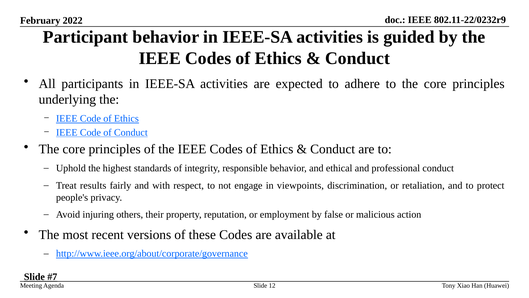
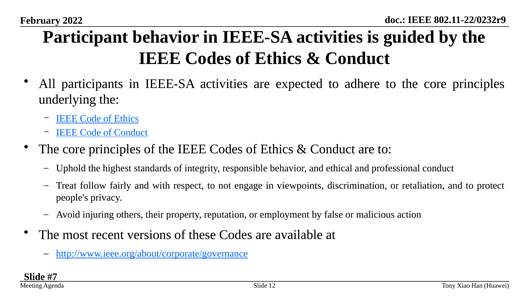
results: results -> follow
